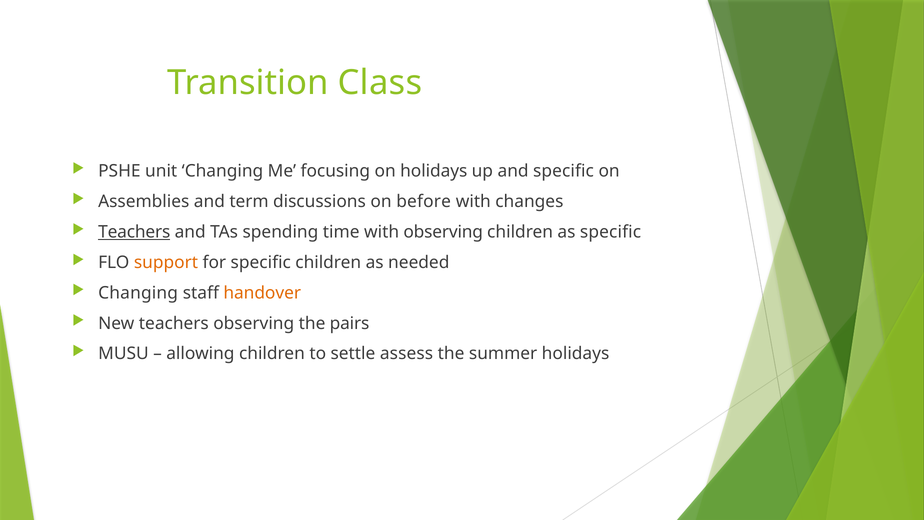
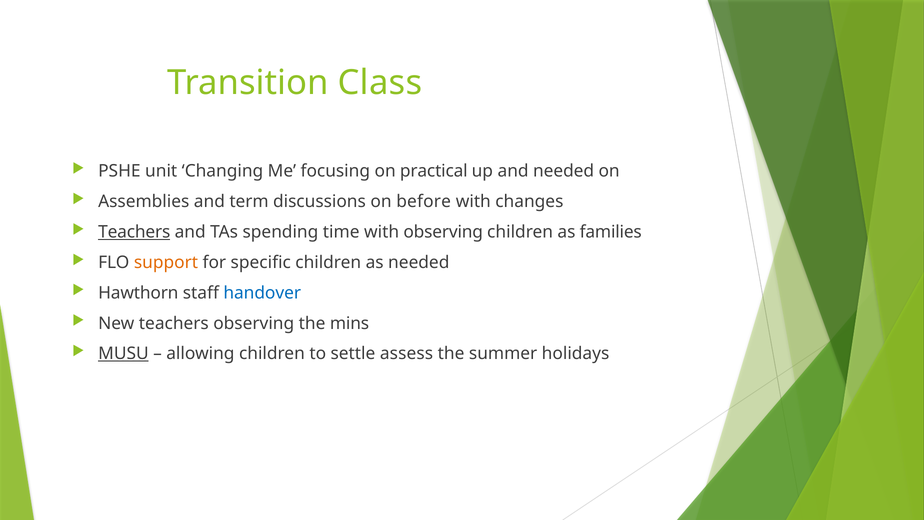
on holidays: holidays -> practical
and specific: specific -> needed
as specific: specific -> families
Changing at (138, 293): Changing -> Hawthorn
handover colour: orange -> blue
pairs: pairs -> mins
MUSU underline: none -> present
